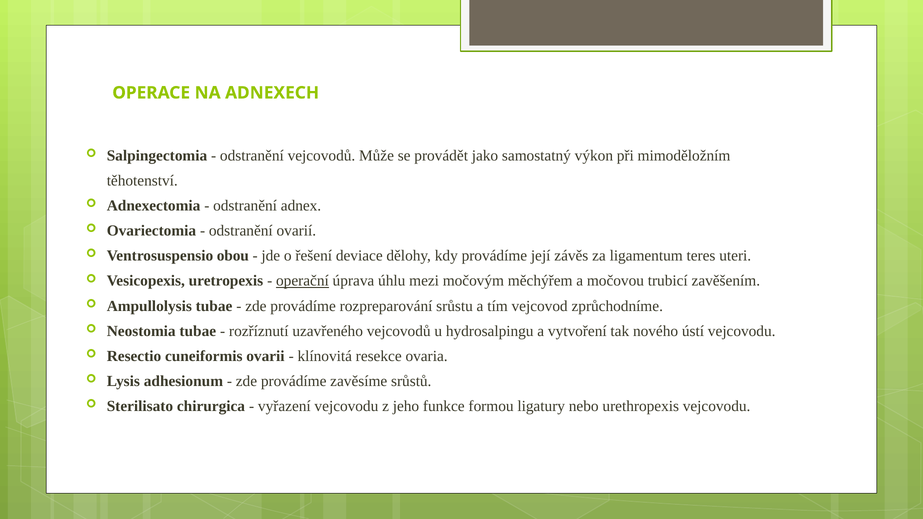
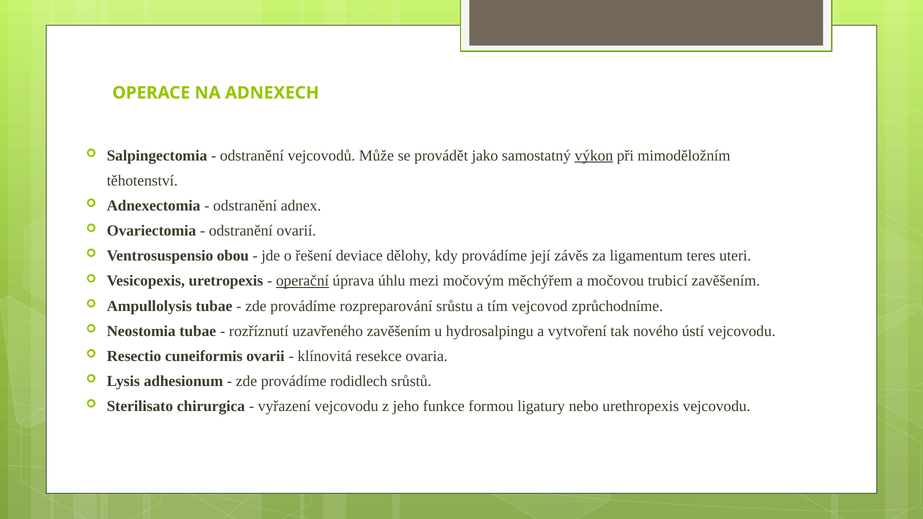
výkon underline: none -> present
uzavřeného vejcovodů: vejcovodů -> zavěšením
zavěsíme: zavěsíme -> rodidlech
